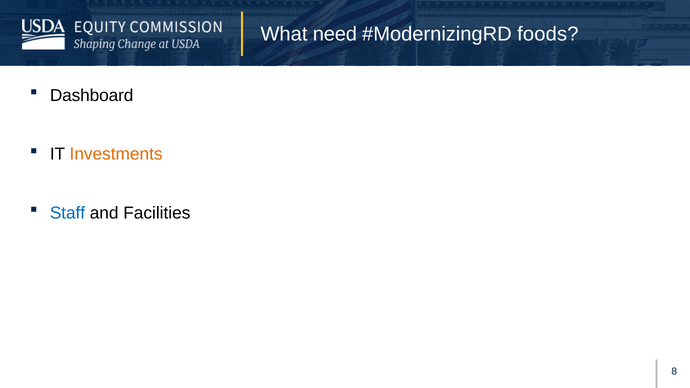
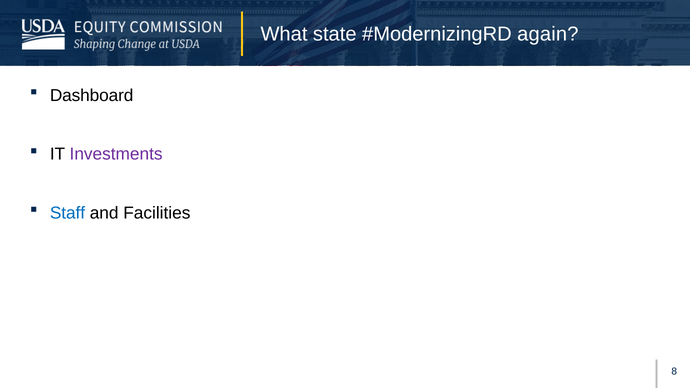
need: need -> state
foods: foods -> again
Investments colour: orange -> purple
